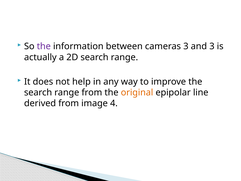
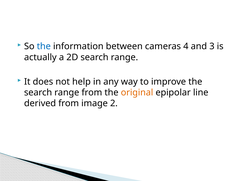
the at (44, 46) colour: purple -> blue
cameras 3: 3 -> 4
4: 4 -> 2
